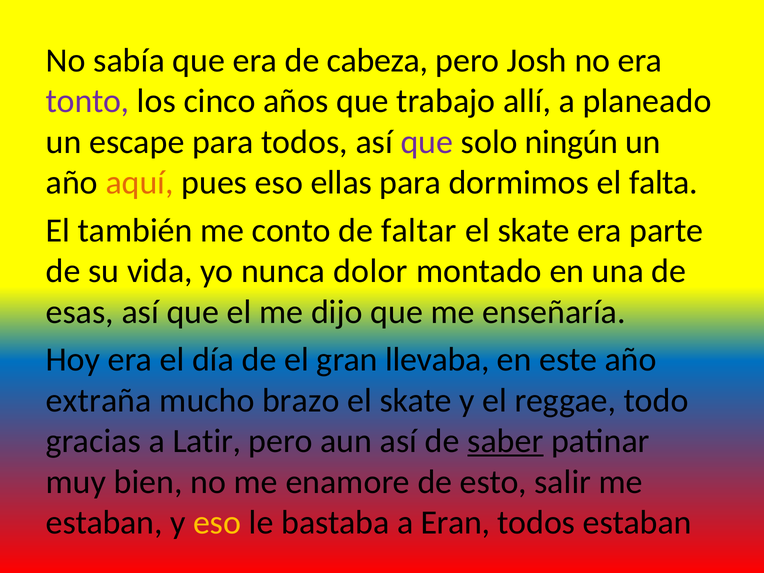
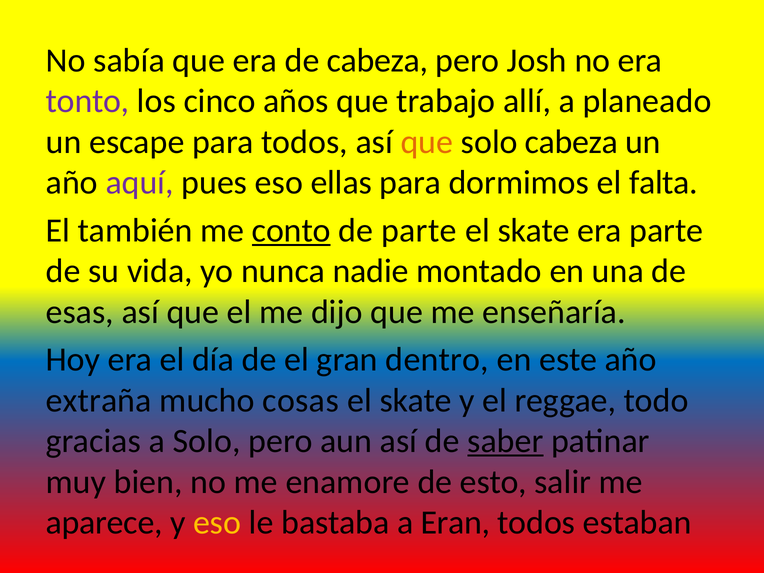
que at (427, 142) colour: purple -> orange
solo ningún: ningún -> cabeza
aquí colour: orange -> purple
conto underline: none -> present
de faltar: faltar -> parte
dolor: dolor -> nadie
llevaba: llevaba -> dentro
brazo: brazo -> cosas
a Latir: Latir -> Solo
estaban at (104, 523): estaban -> aparece
